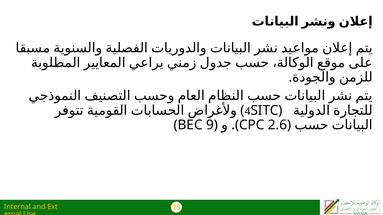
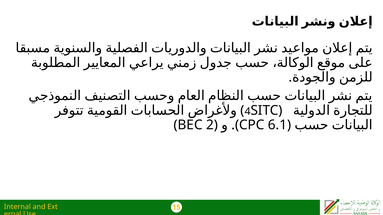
9: 9 -> 2
2.6: 2.6 -> 6.1
